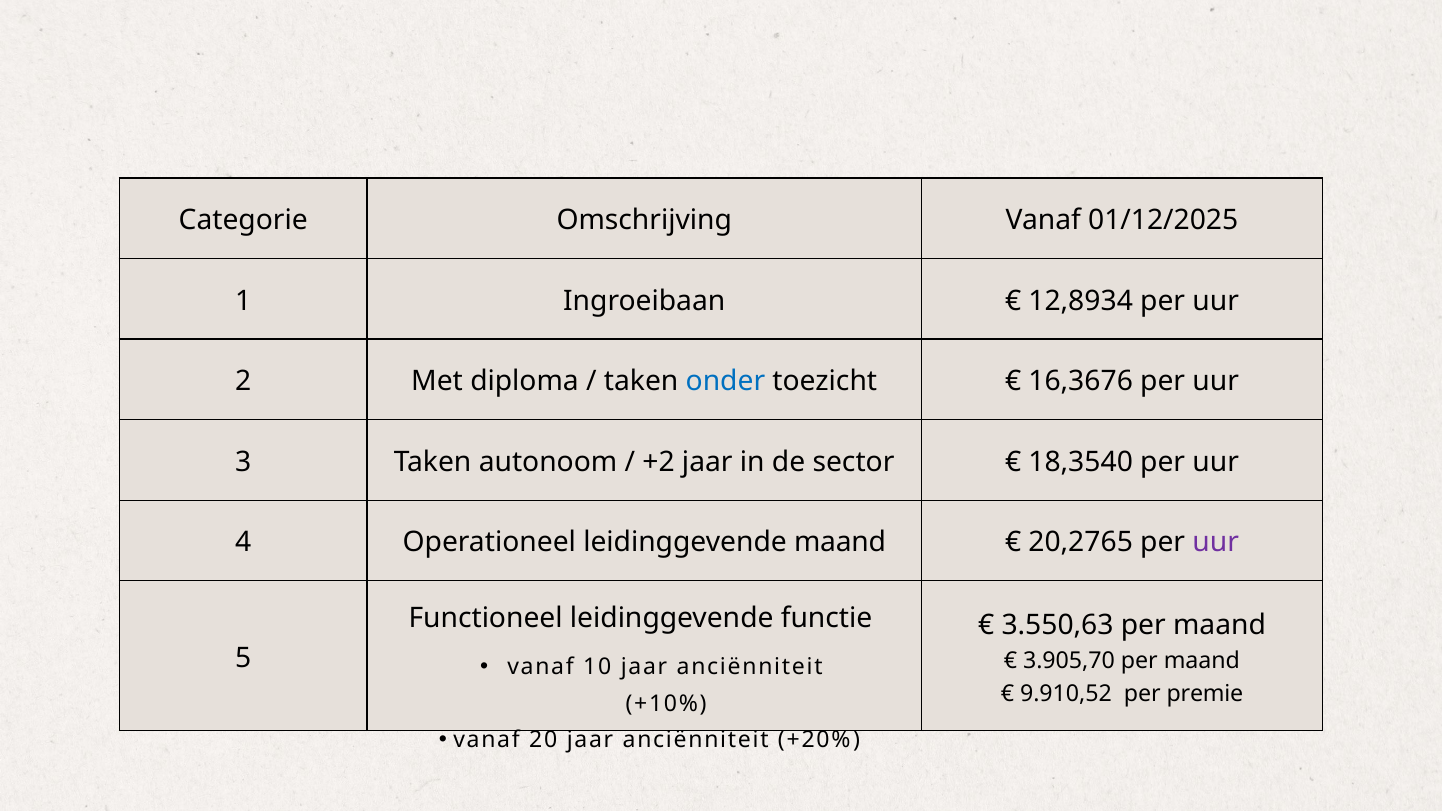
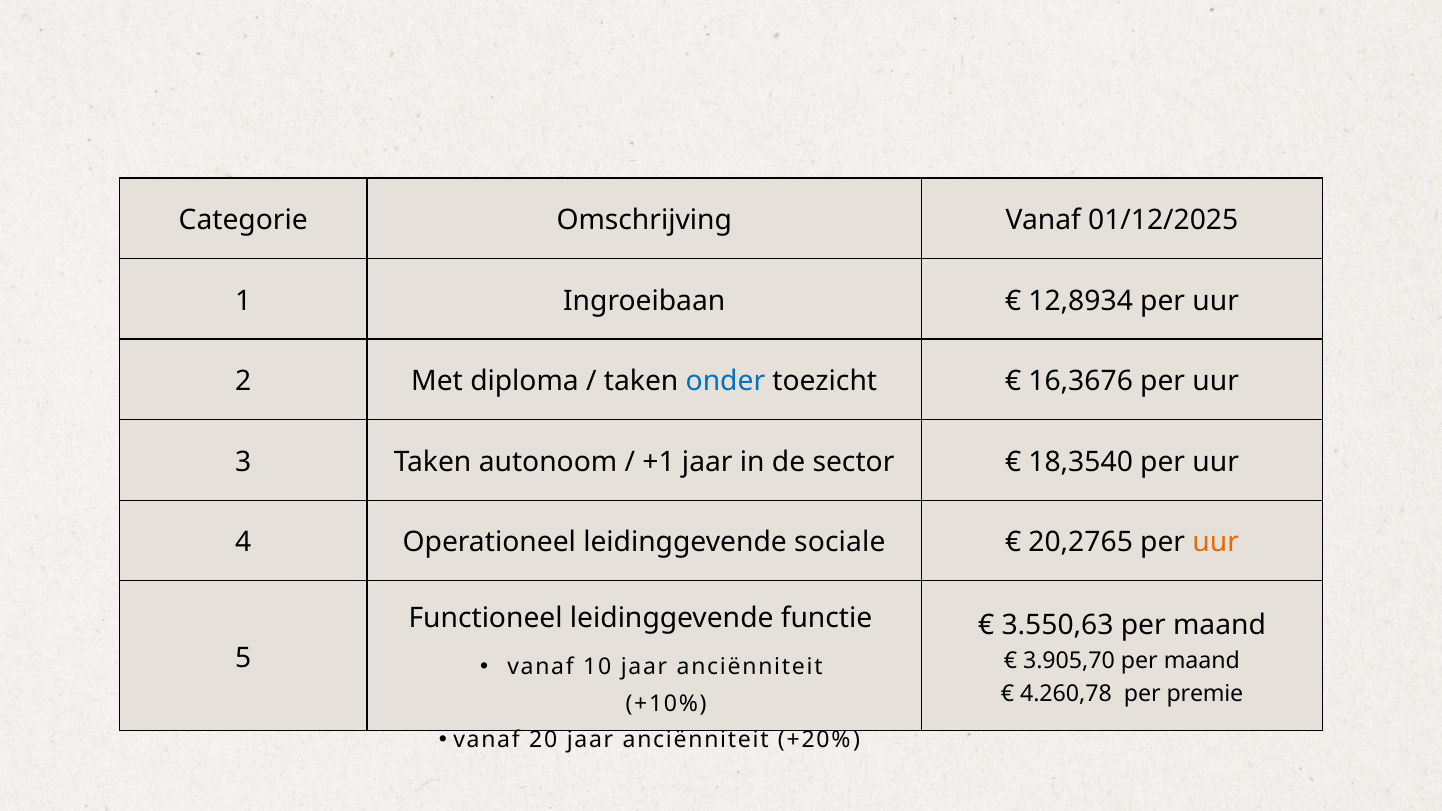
+2: +2 -> +1
leidinggevende maand: maand -> sociale
uur at (1216, 543) colour: purple -> orange
9.910,52: 9.910,52 -> 4.260,78
